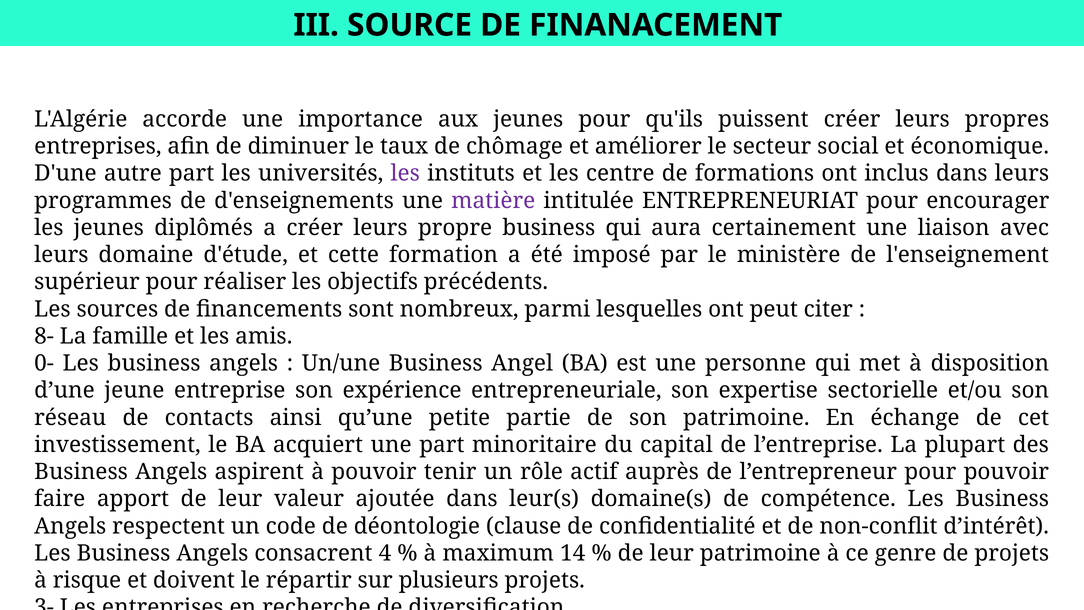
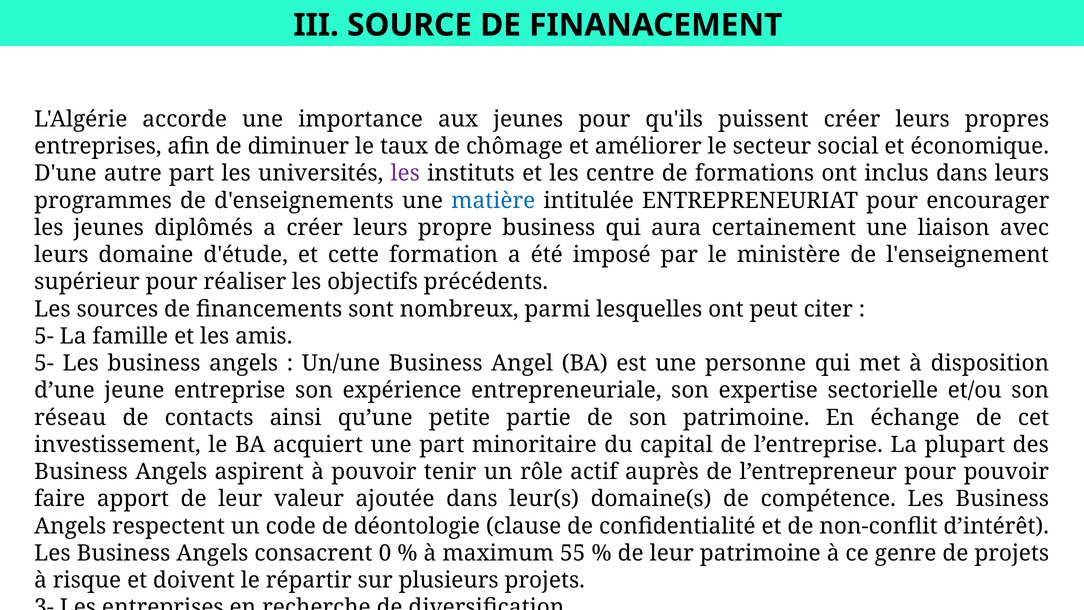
matière colour: purple -> blue
8- at (44, 336): 8- -> 5-
0- at (44, 363): 0- -> 5-
4: 4 -> 0
14: 14 -> 55
